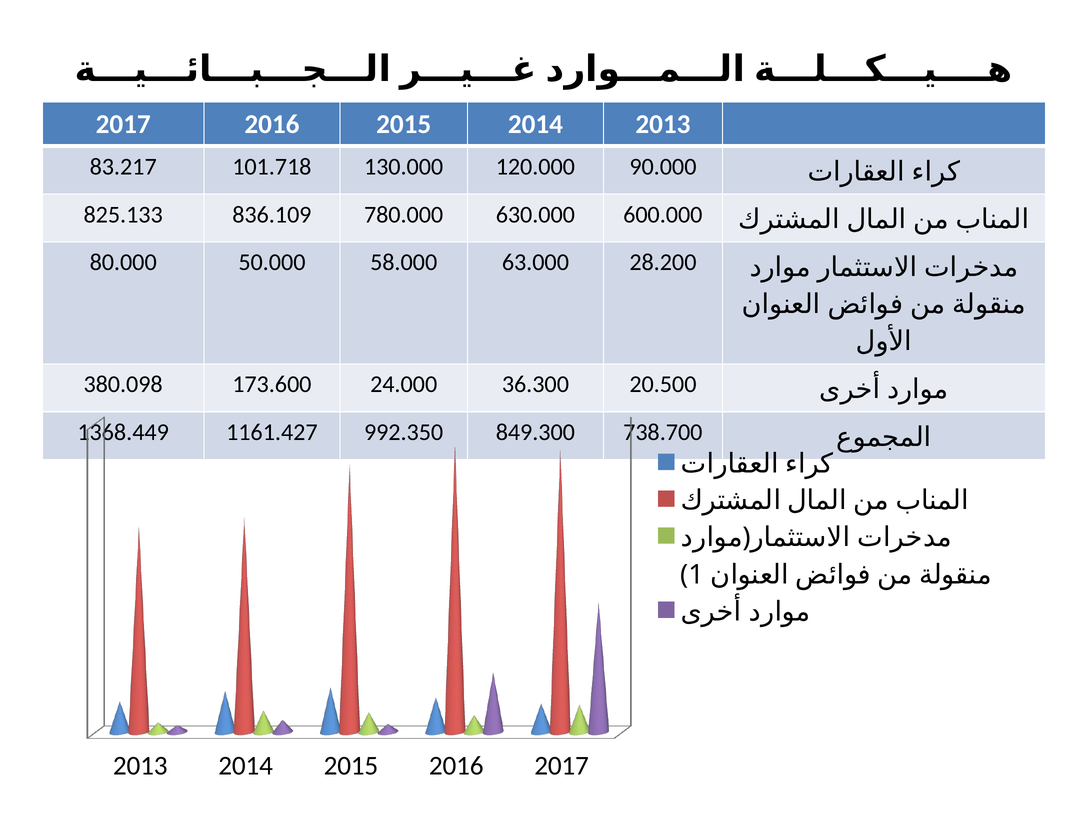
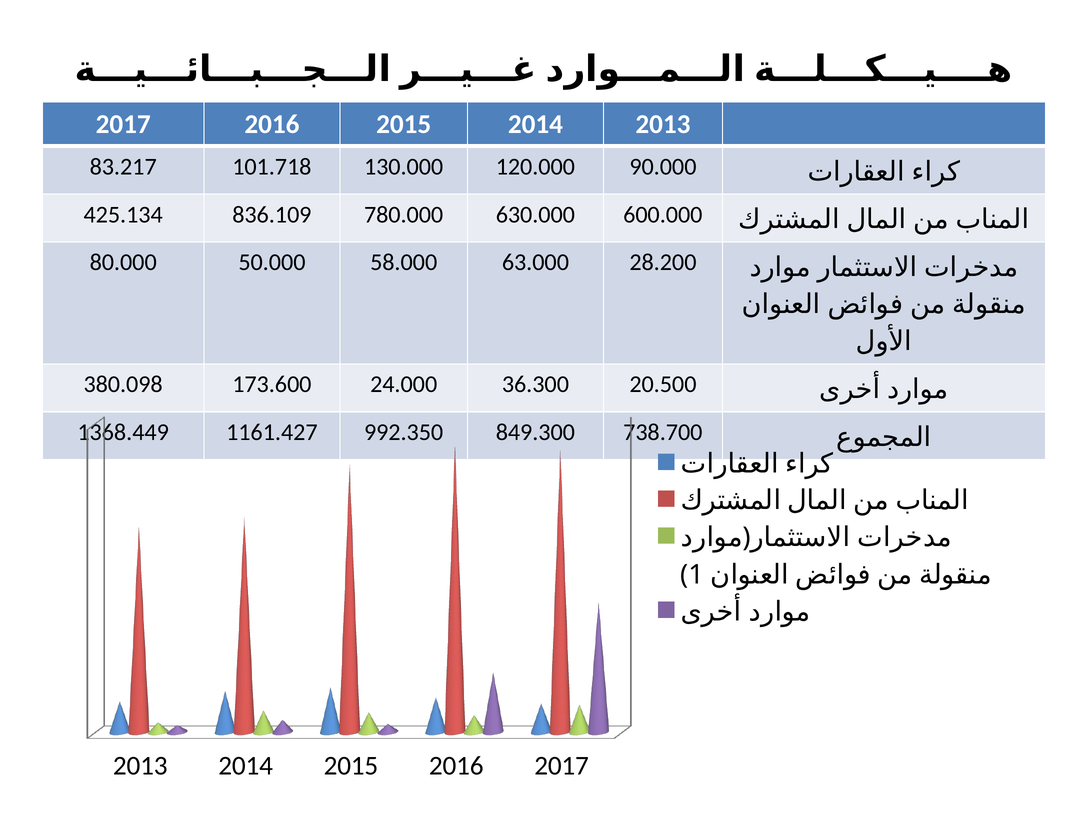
825.133: 825.133 -> 425.134
